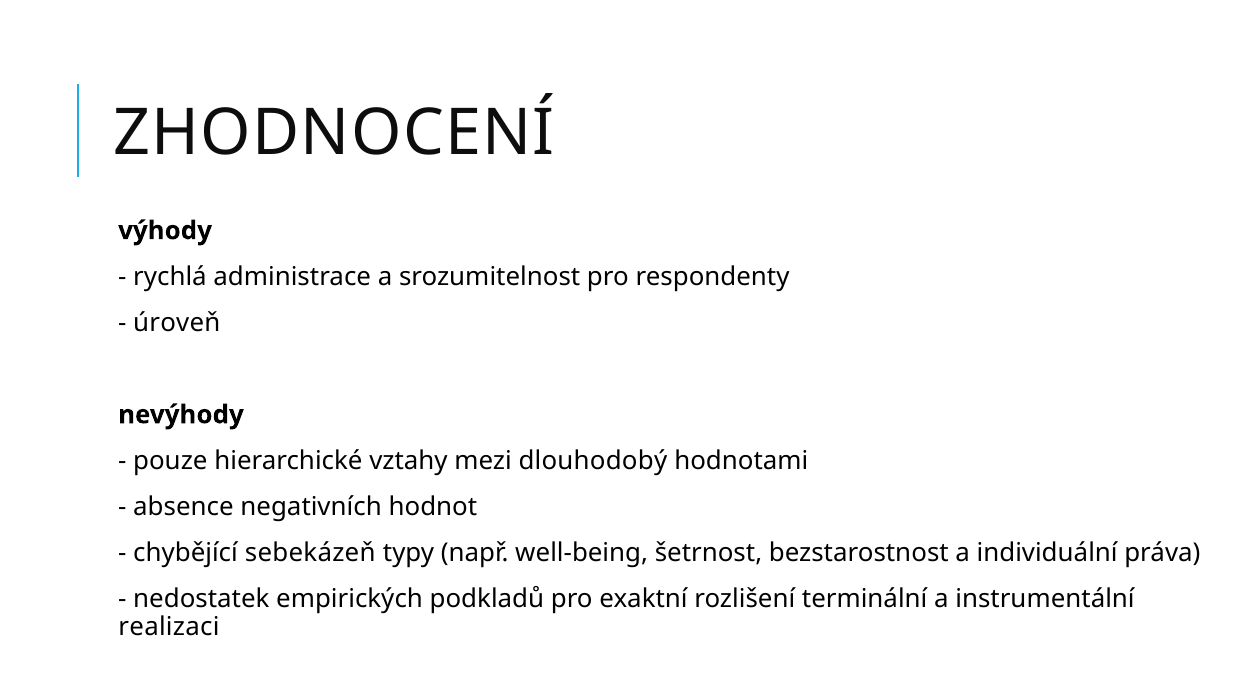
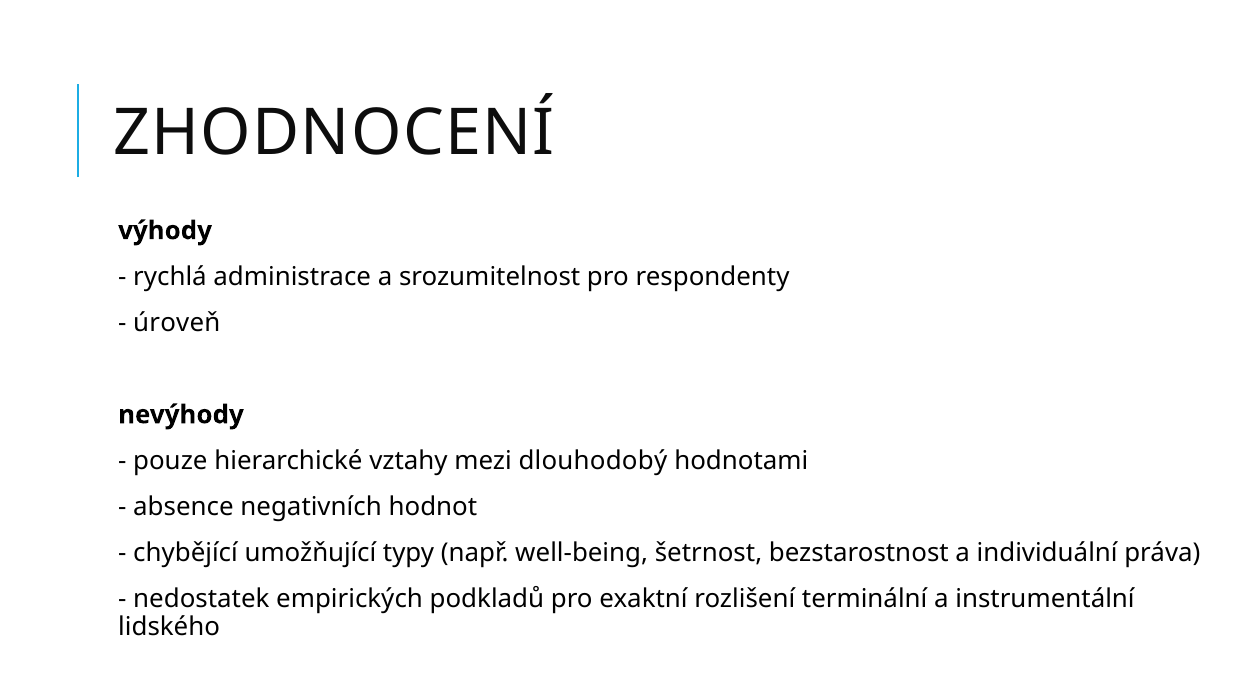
sebekázeň: sebekázeň -> umožňující
realizaci: realizaci -> lidského
